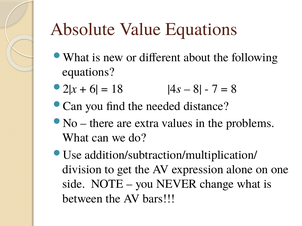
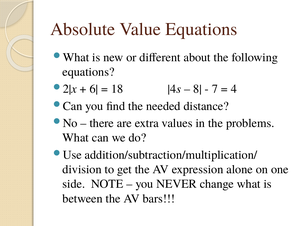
8: 8 -> 4
